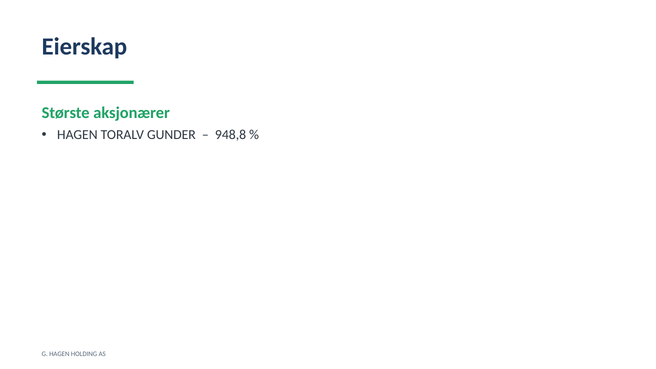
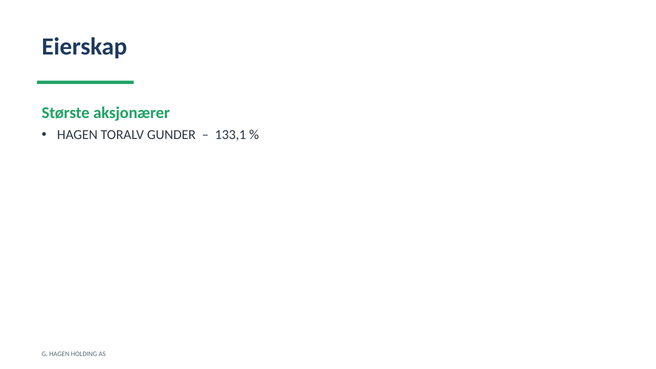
948,8: 948,8 -> 133,1
